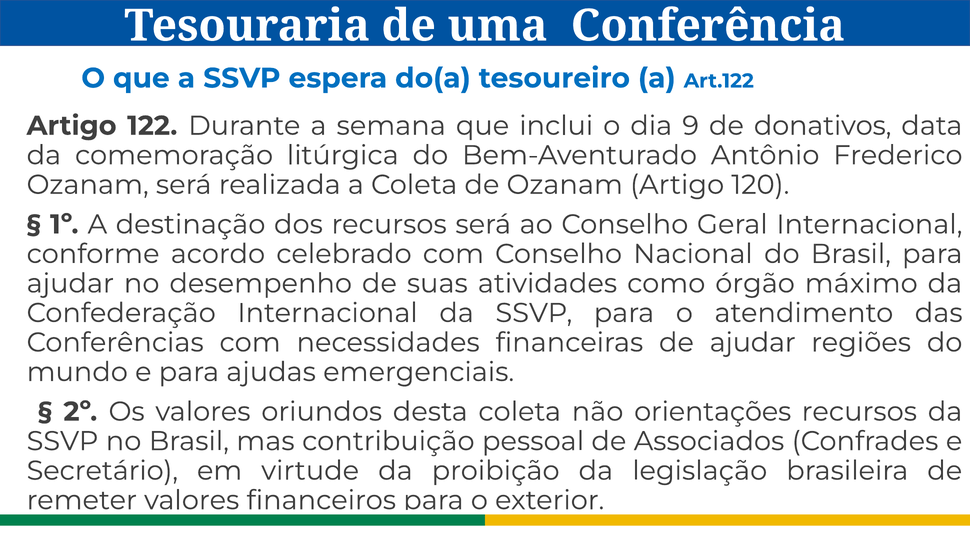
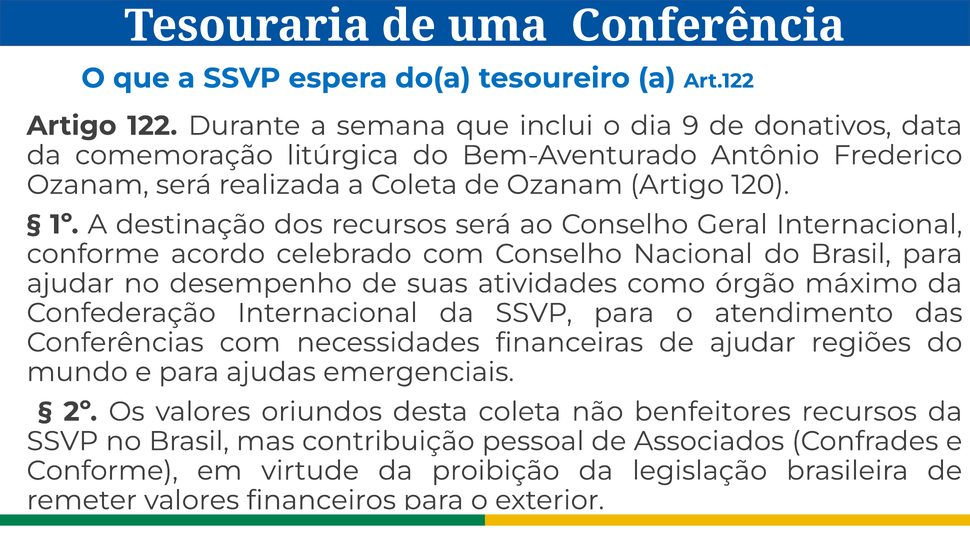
orientações: orientações -> benfeitores
Secretário at (102, 470): Secretário -> Conforme
